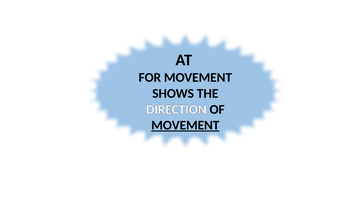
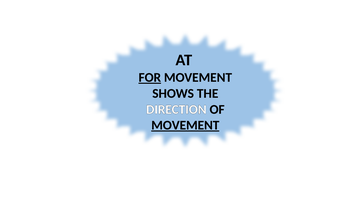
FOR underline: none -> present
